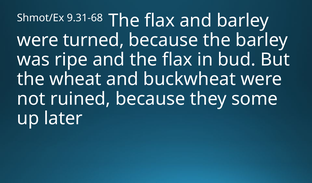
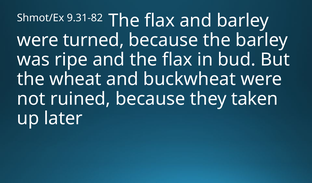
9.31-68: 9.31-68 -> 9.31-82
some: some -> taken
